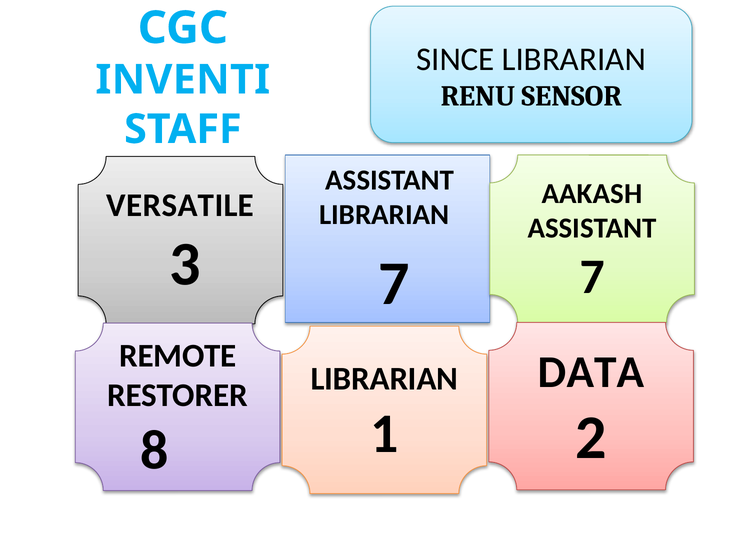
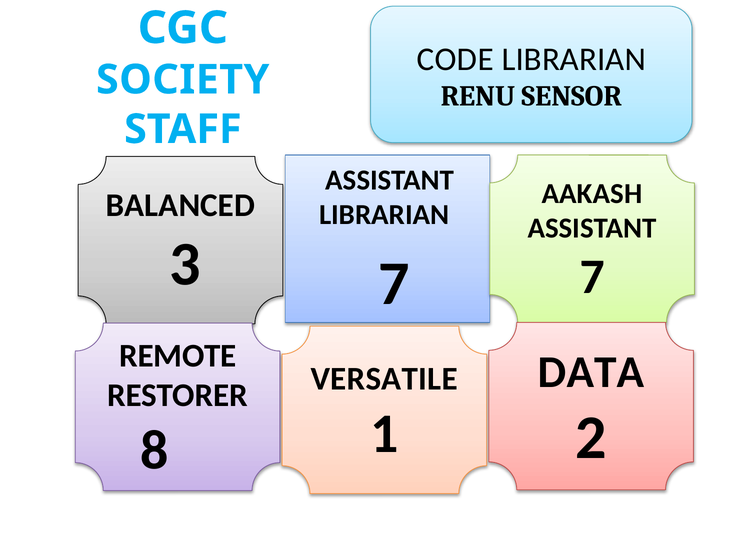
SINCE: SINCE -> CODE
INVENTI: INVENTI -> SOCIETY
VERSATILE: VERSATILE -> BALANCED
LIBRARIAN at (384, 379): LIBRARIAN -> VERSATILE
